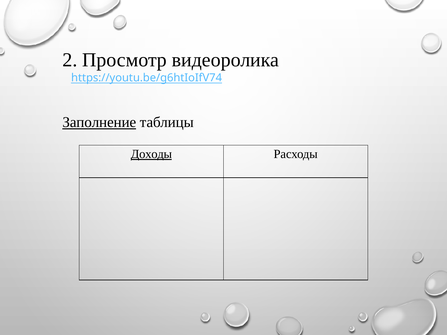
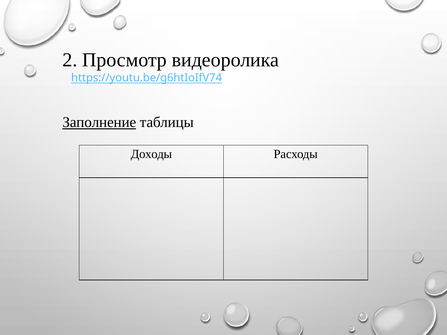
Доходы underline: present -> none
